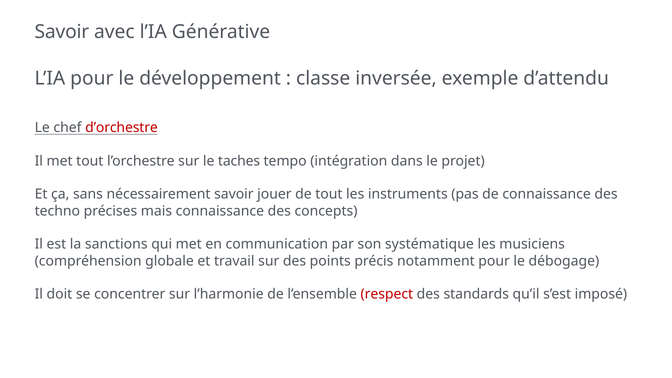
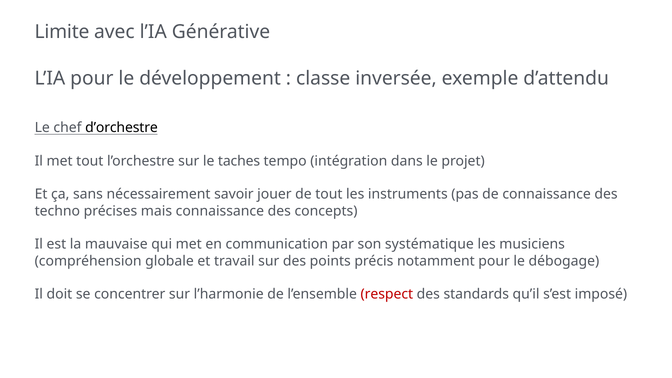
Savoir at (62, 32): Savoir -> Limite
d’orchestre colour: red -> black
sanctions: sanctions -> mauvaise
